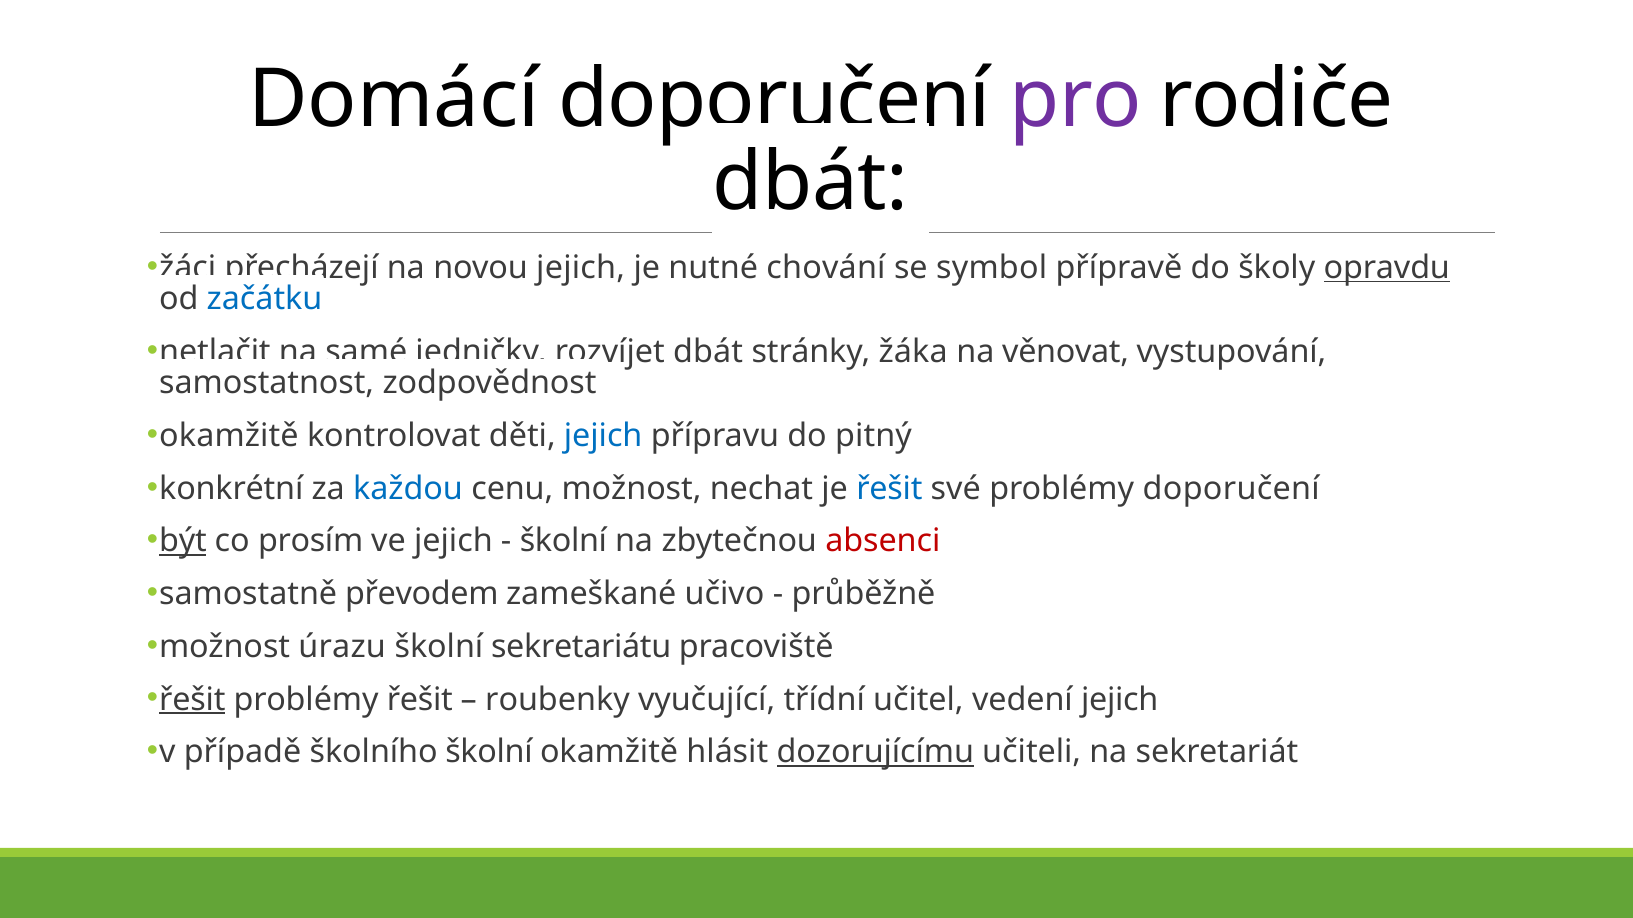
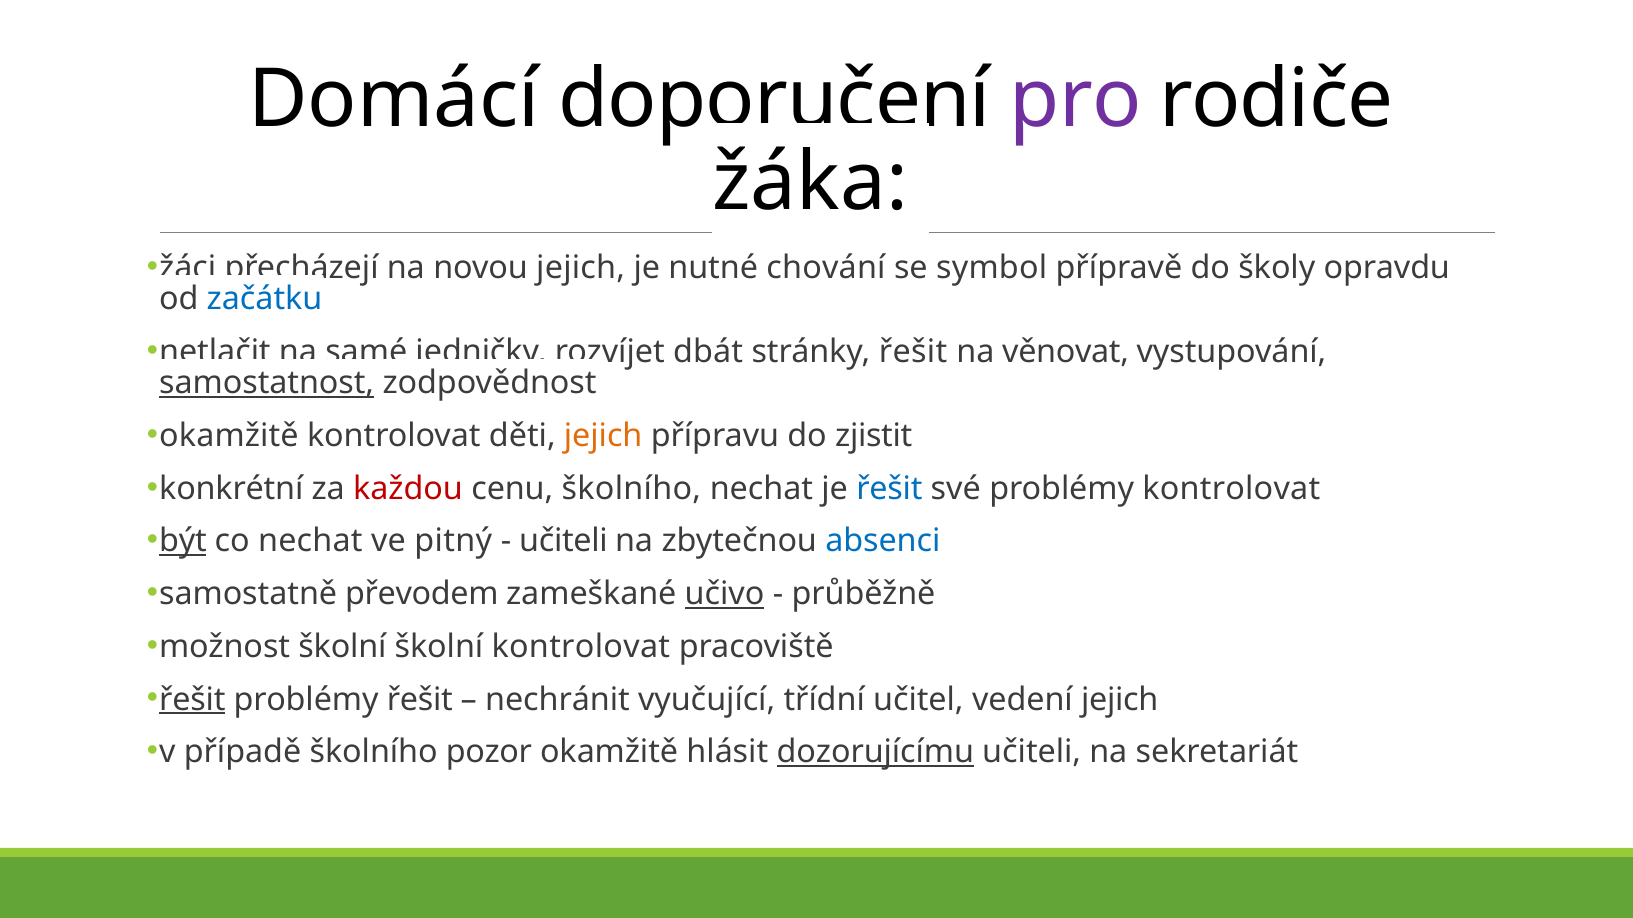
dbát at (810, 183): dbát -> žáka
opravdu underline: present -> none
stránky žáka: žáka -> řešit
samostatnost underline: none -> present
jejich at (603, 436) colour: blue -> orange
pitný: pitný -> zjistit
každou colour: blue -> red
cenu možnost: možnost -> školního
problémy doporučení: doporučení -> kontrolovat
co prosím: prosím -> nechat
ve jejich: jejich -> pitný
školní at (563, 542): školní -> učiteli
absenci colour: red -> blue
učivo underline: none -> present
možnost úrazu: úrazu -> školní
školní sekretariátu: sekretariátu -> kontrolovat
roubenky: roubenky -> nechránit
školního školní: školní -> pozor
